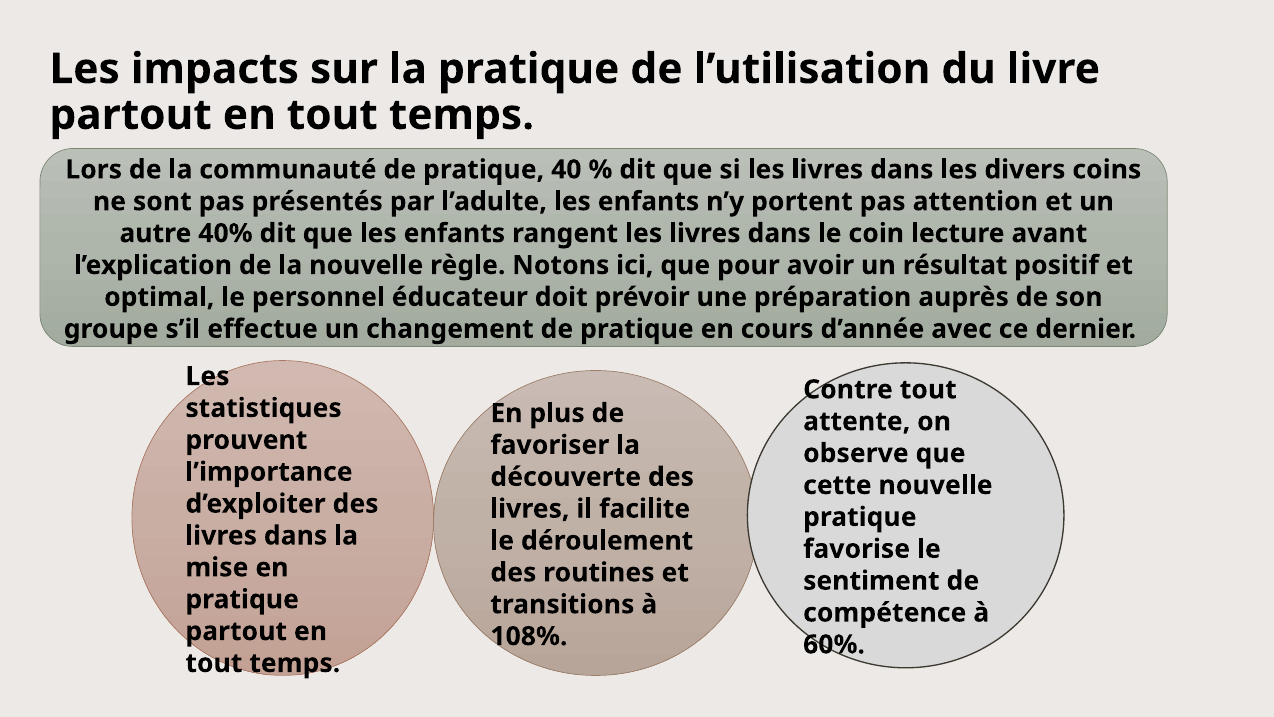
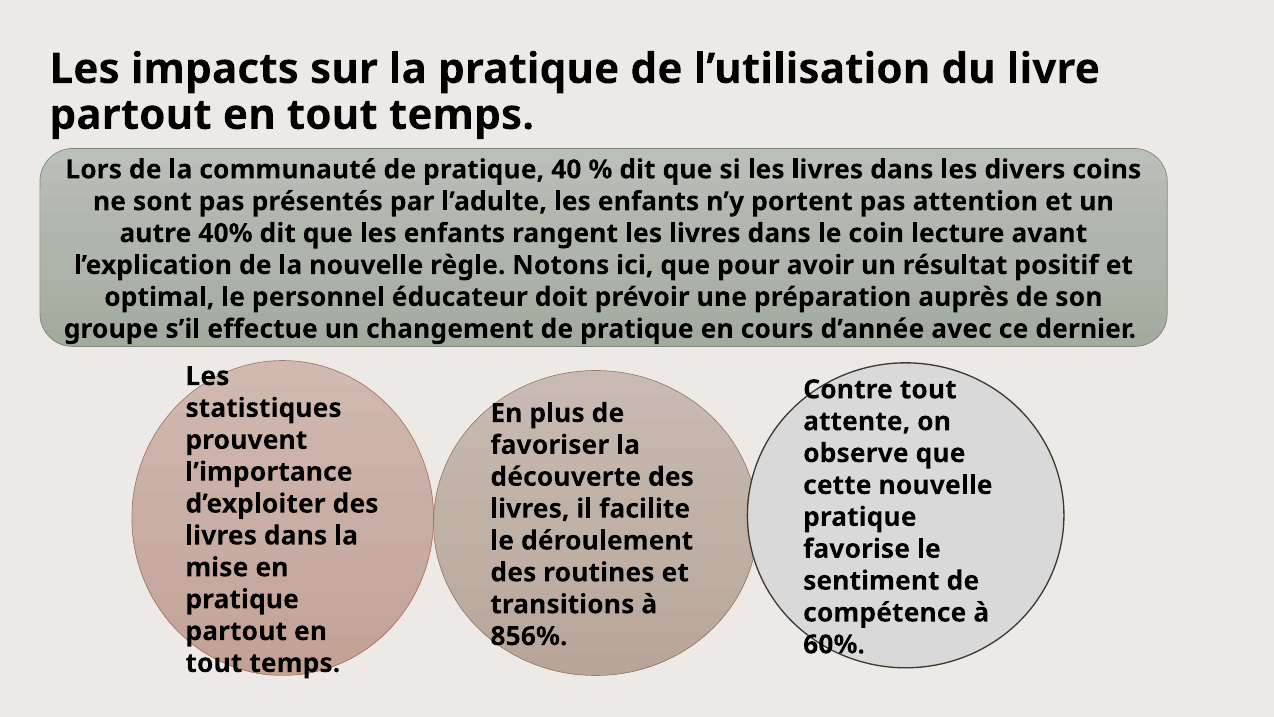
108%: 108% -> 856%
